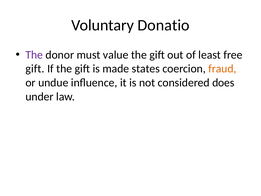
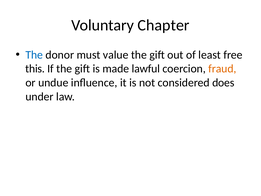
Donatio: Donatio -> Chapter
The at (34, 55) colour: purple -> blue
gift at (35, 69): gift -> this
states: states -> lawful
